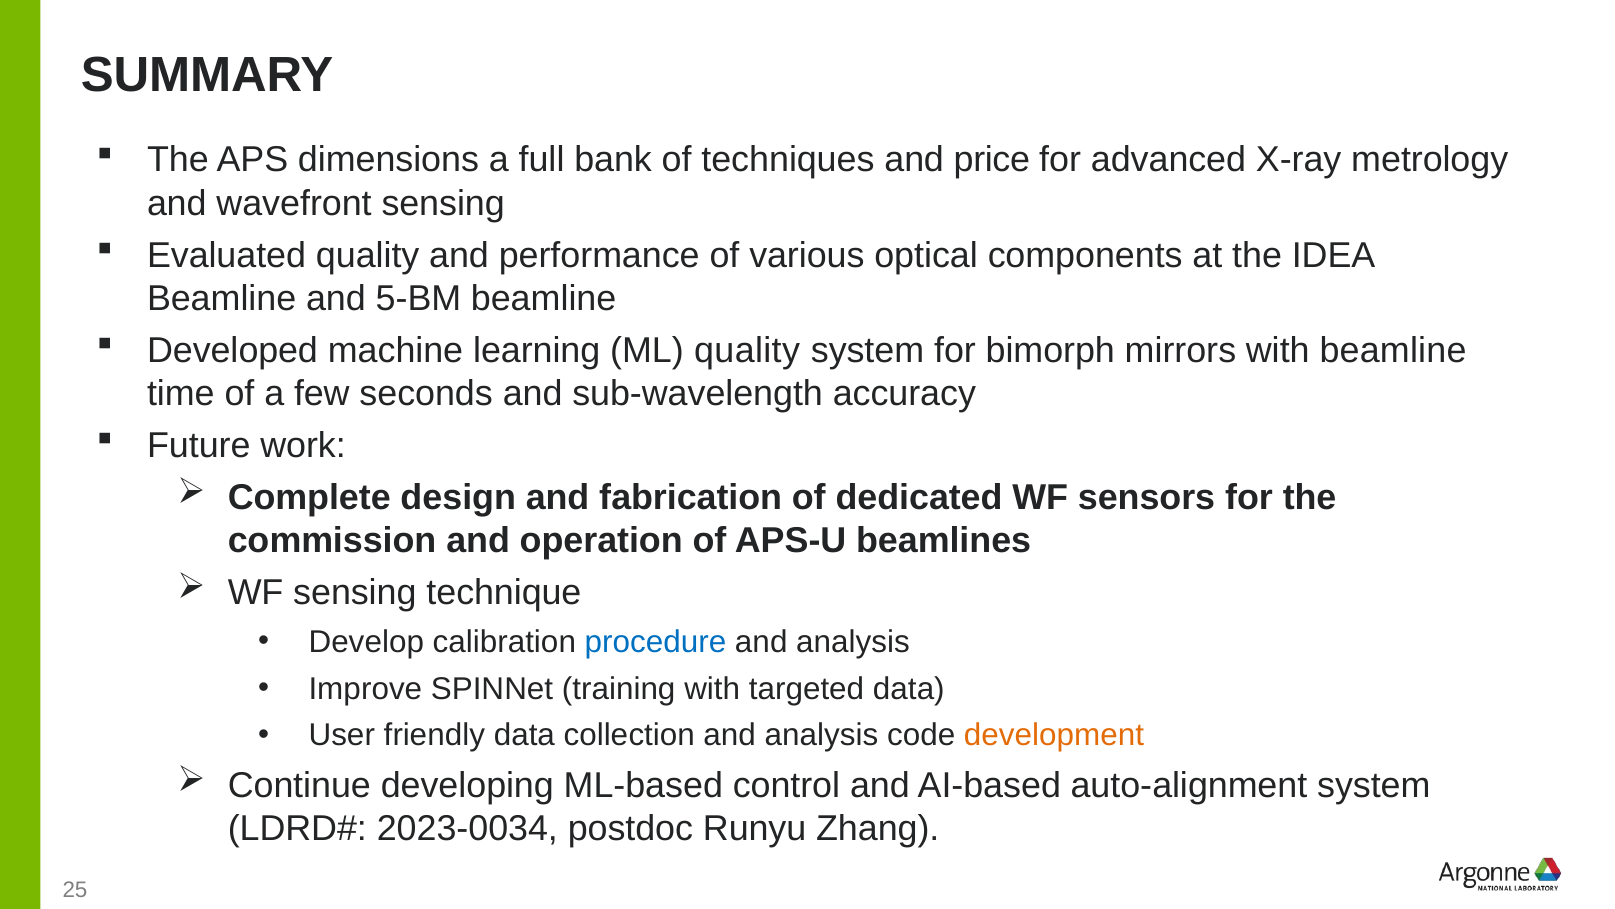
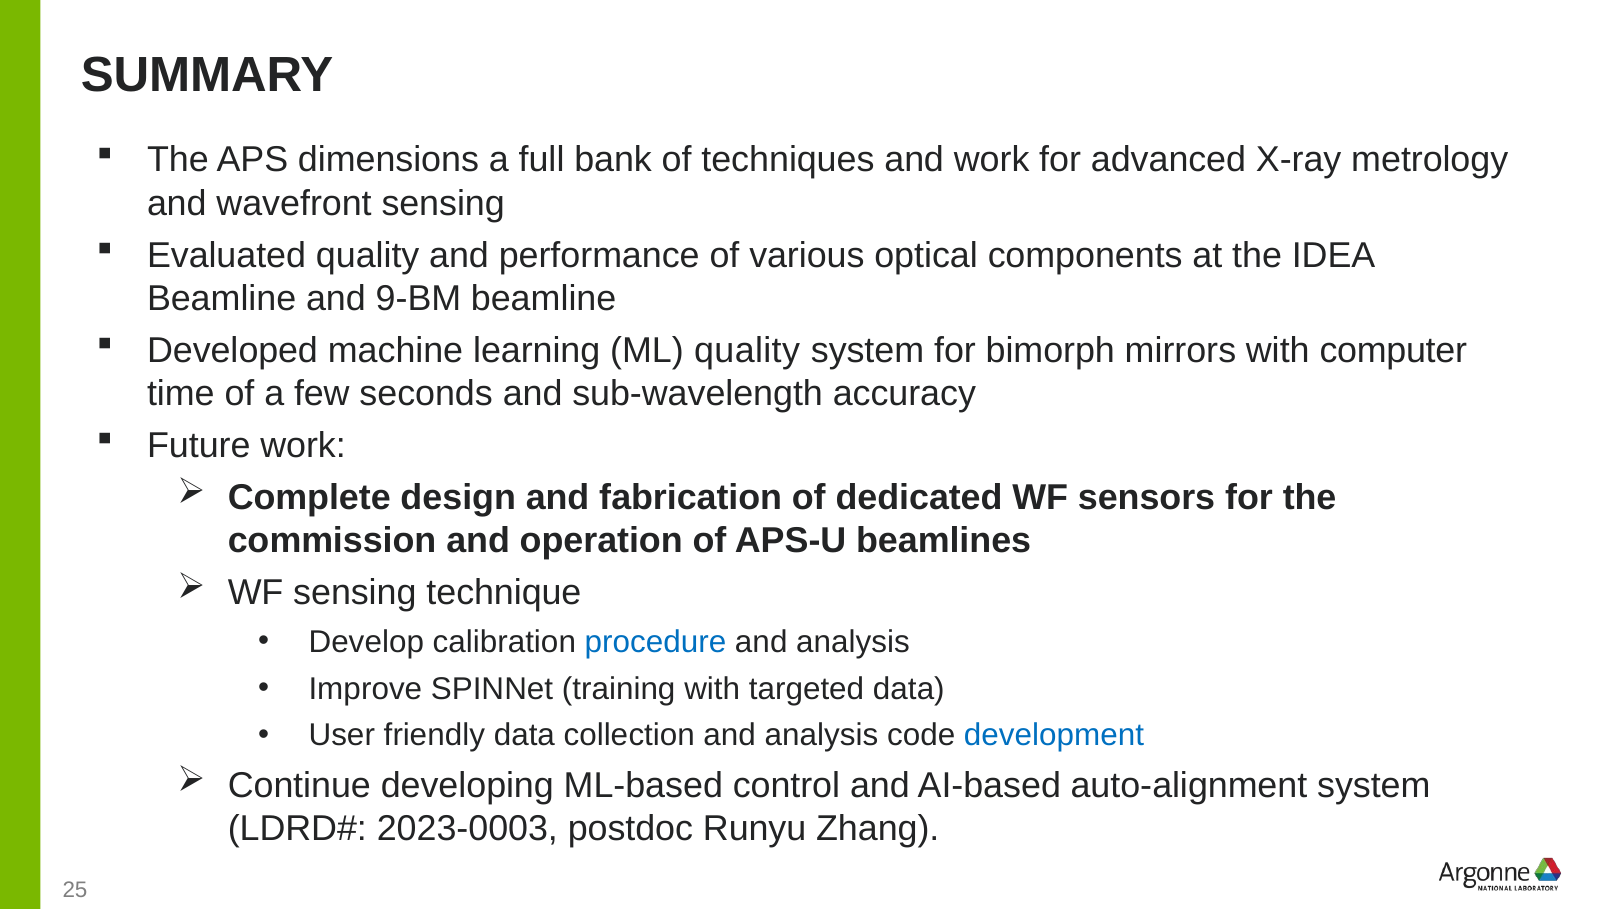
and price: price -> work
5-BM: 5-BM -> 9-BM
with beamline: beamline -> computer
development colour: orange -> blue
2023-0034: 2023-0034 -> 2023-0003
